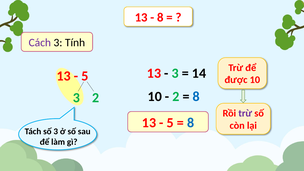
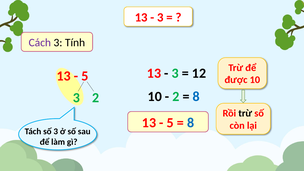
8 at (160, 17): 8 -> 3
14: 14 -> 12
trừ at (245, 113) colour: purple -> black
